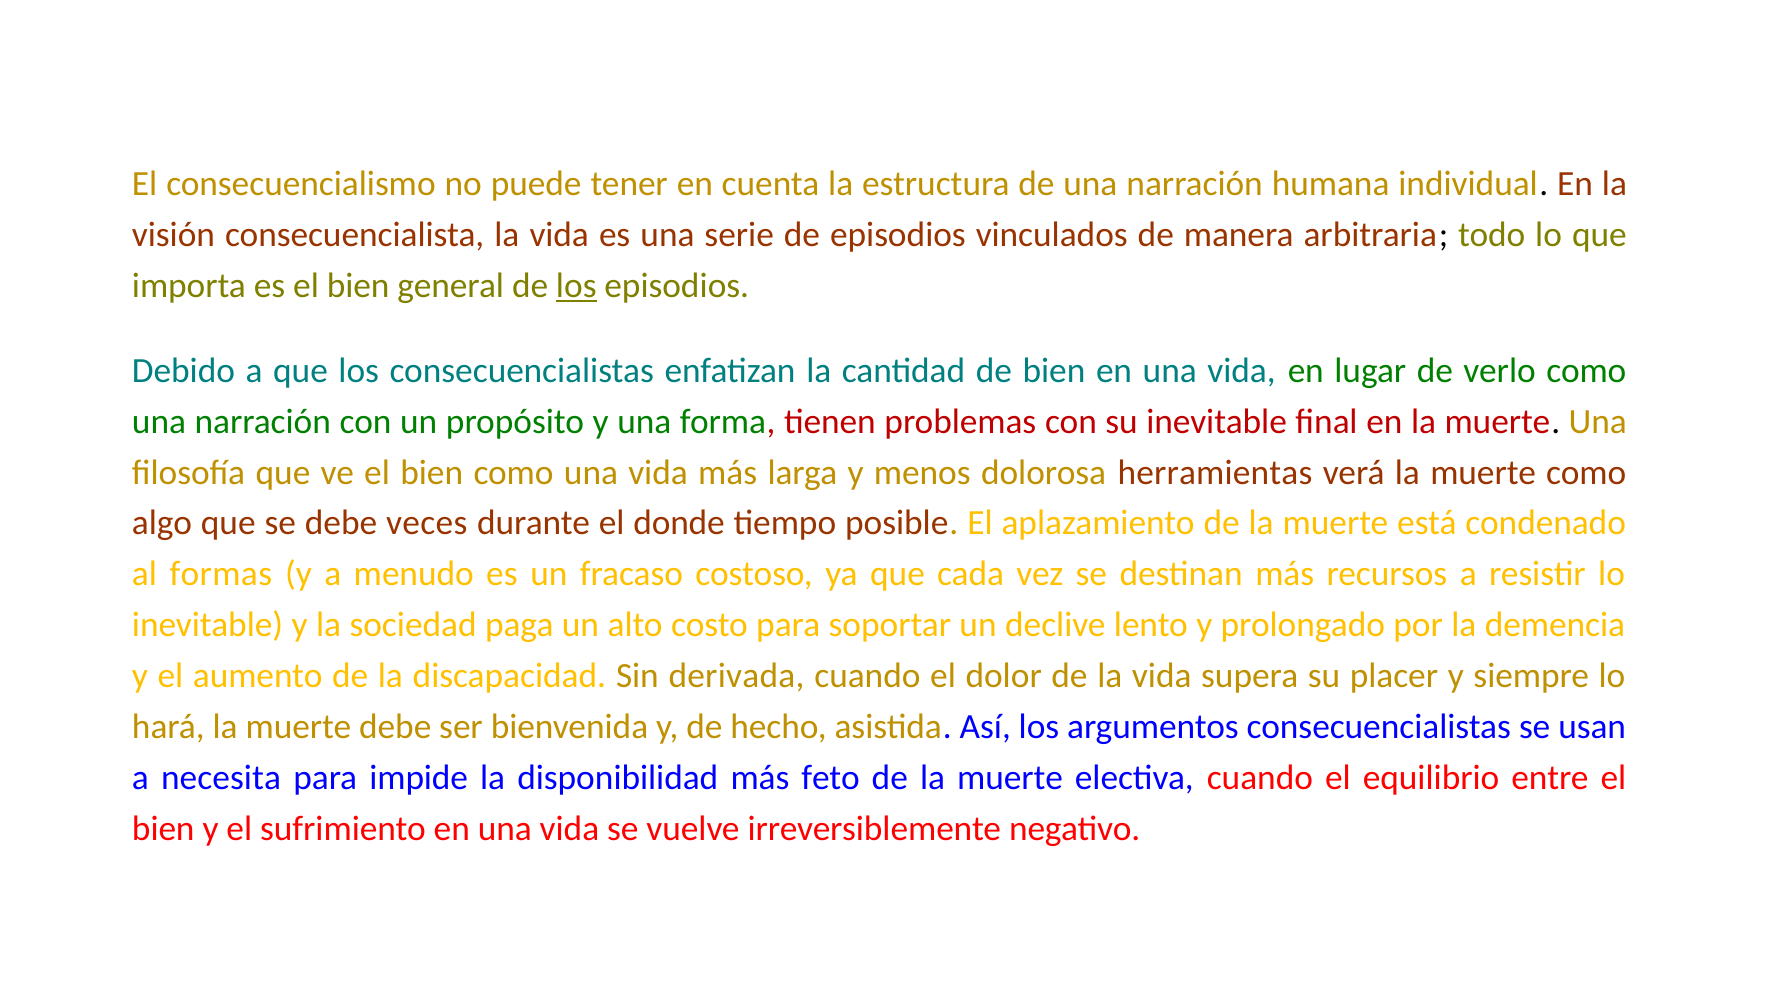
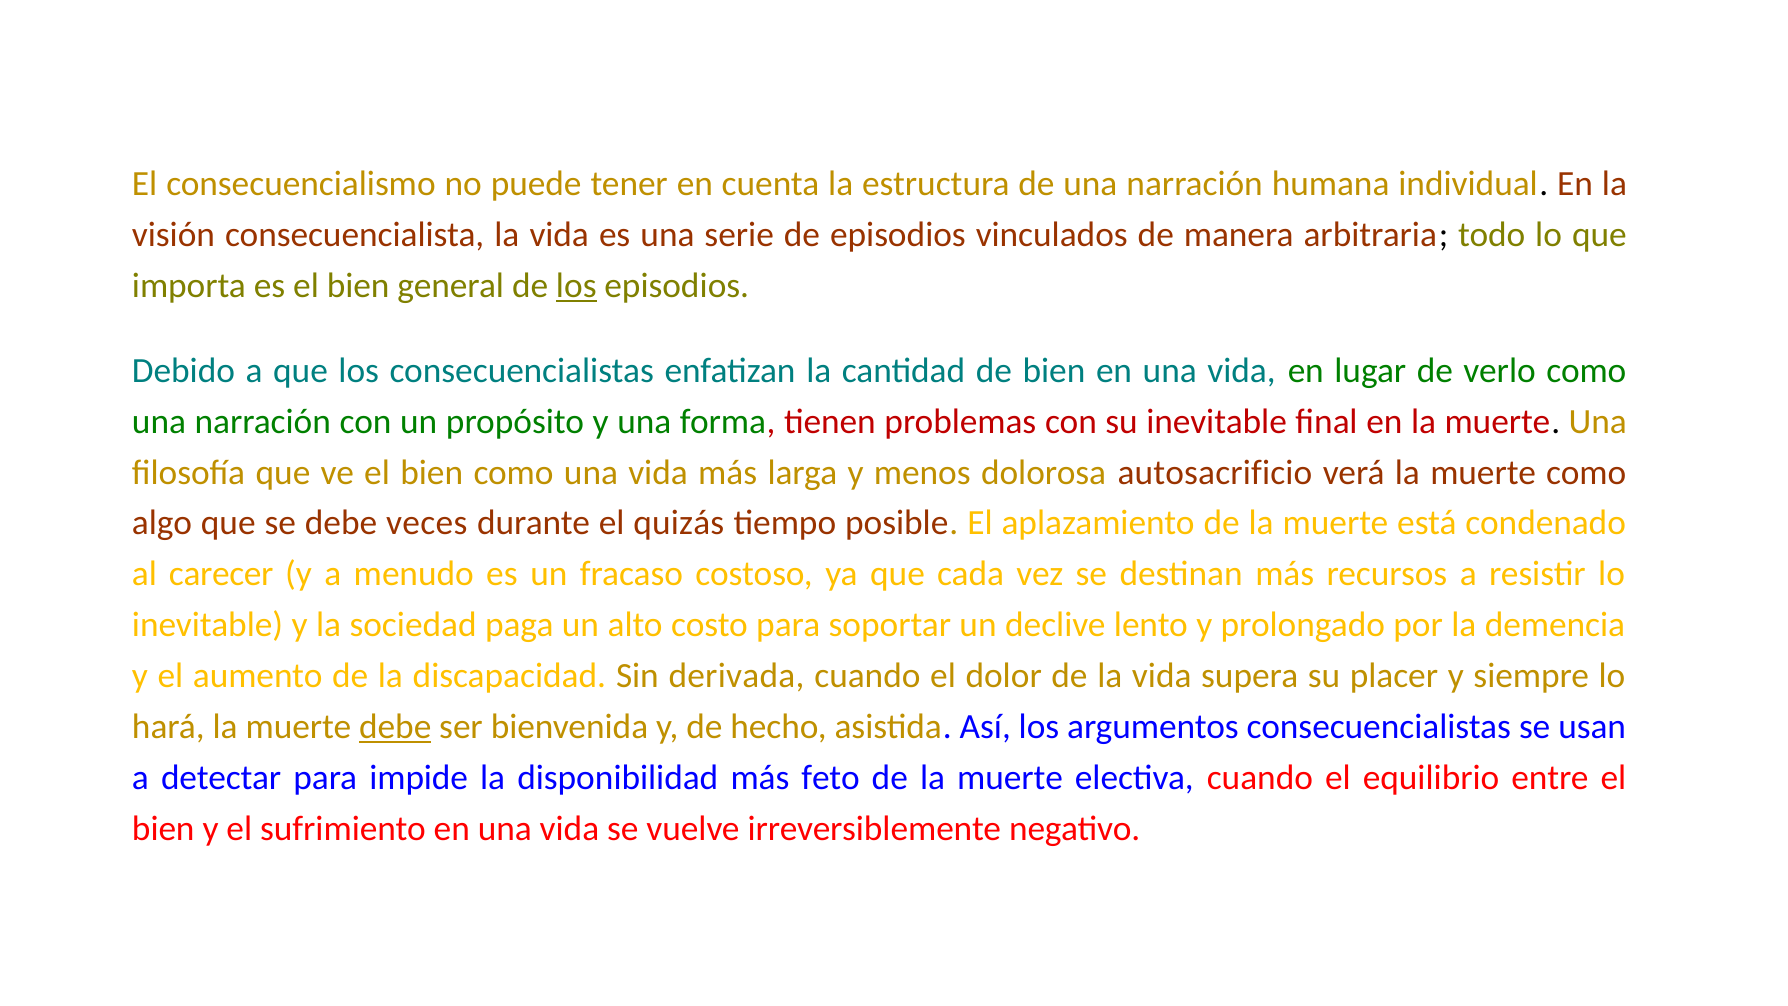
herramientas: herramientas -> autosacrificio
donde: donde -> quizás
formas: formas -> carecer
debe at (395, 727) underline: none -> present
necesita: necesita -> detectar
